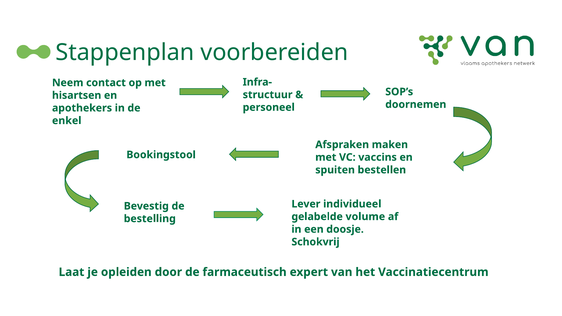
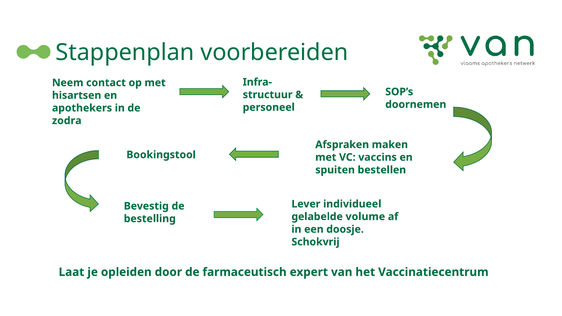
enkel: enkel -> zodra
